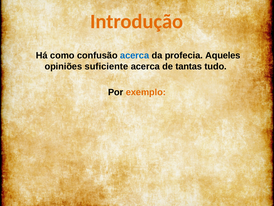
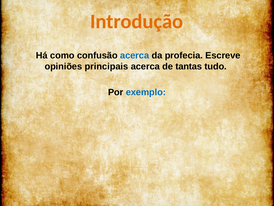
Aqueles: Aqueles -> Escreve
suficiente: suficiente -> principais
exemplo colour: orange -> blue
